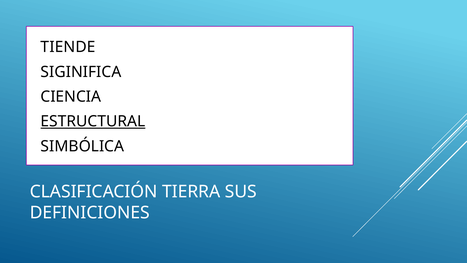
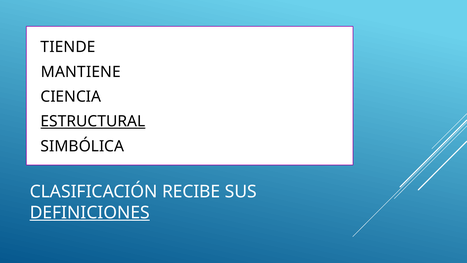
SIGINIFICA: SIGINIFICA -> MANTIENE
TIERRA: TIERRA -> RECIBE
DEFINICIONES underline: none -> present
